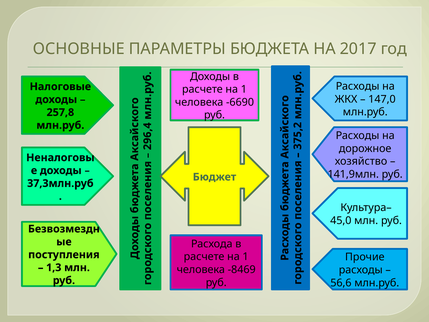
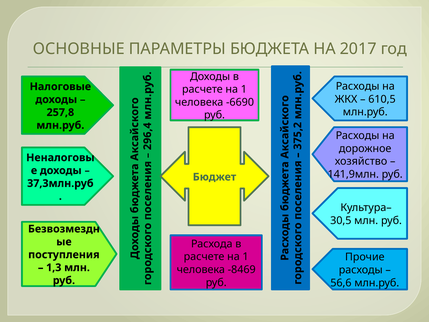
147,0: 147,0 -> 610,5
45,0: 45,0 -> 30,5
